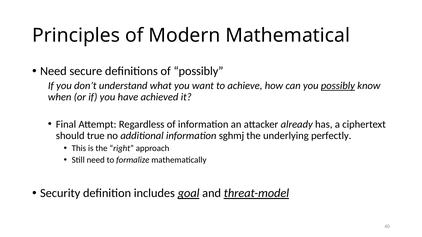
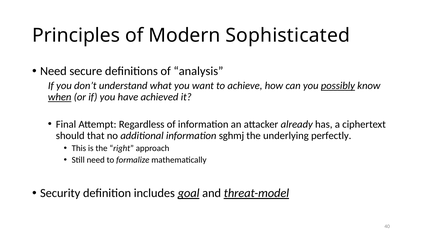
Mathematical: Mathematical -> Sophisticated
of possibly: possibly -> analysis
when underline: none -> present
true: true -> that
